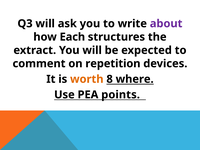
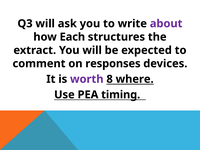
repetition: repetition -> responses
worth colour: orange -> purple
points: points -> timing
